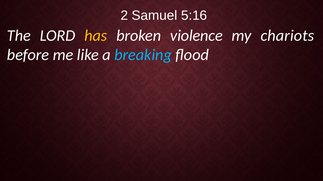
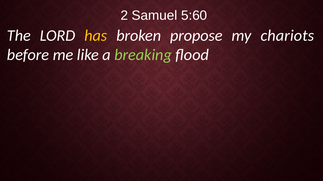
5:16: 5:16 -> 5:60
violence: violence -> propose
breaking colour: light blue -> light green
